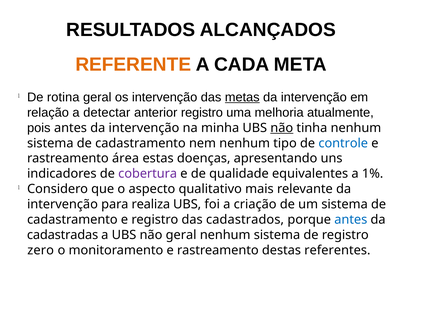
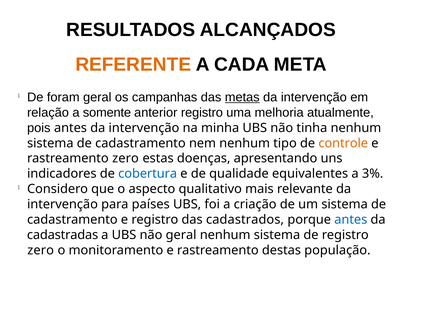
rotina: rotina -> foram
os intervenção: intervenção -> campanhas
detectar: detectar -> somente
não at (282, 128) underline: present -> none
controle colour: blue -> orange
rastreamento área: área -> zero
cobertura colour: purple -> blue
1%: 1% -> 3%
realiza: realiza -> países
referentes: referentes -> população
